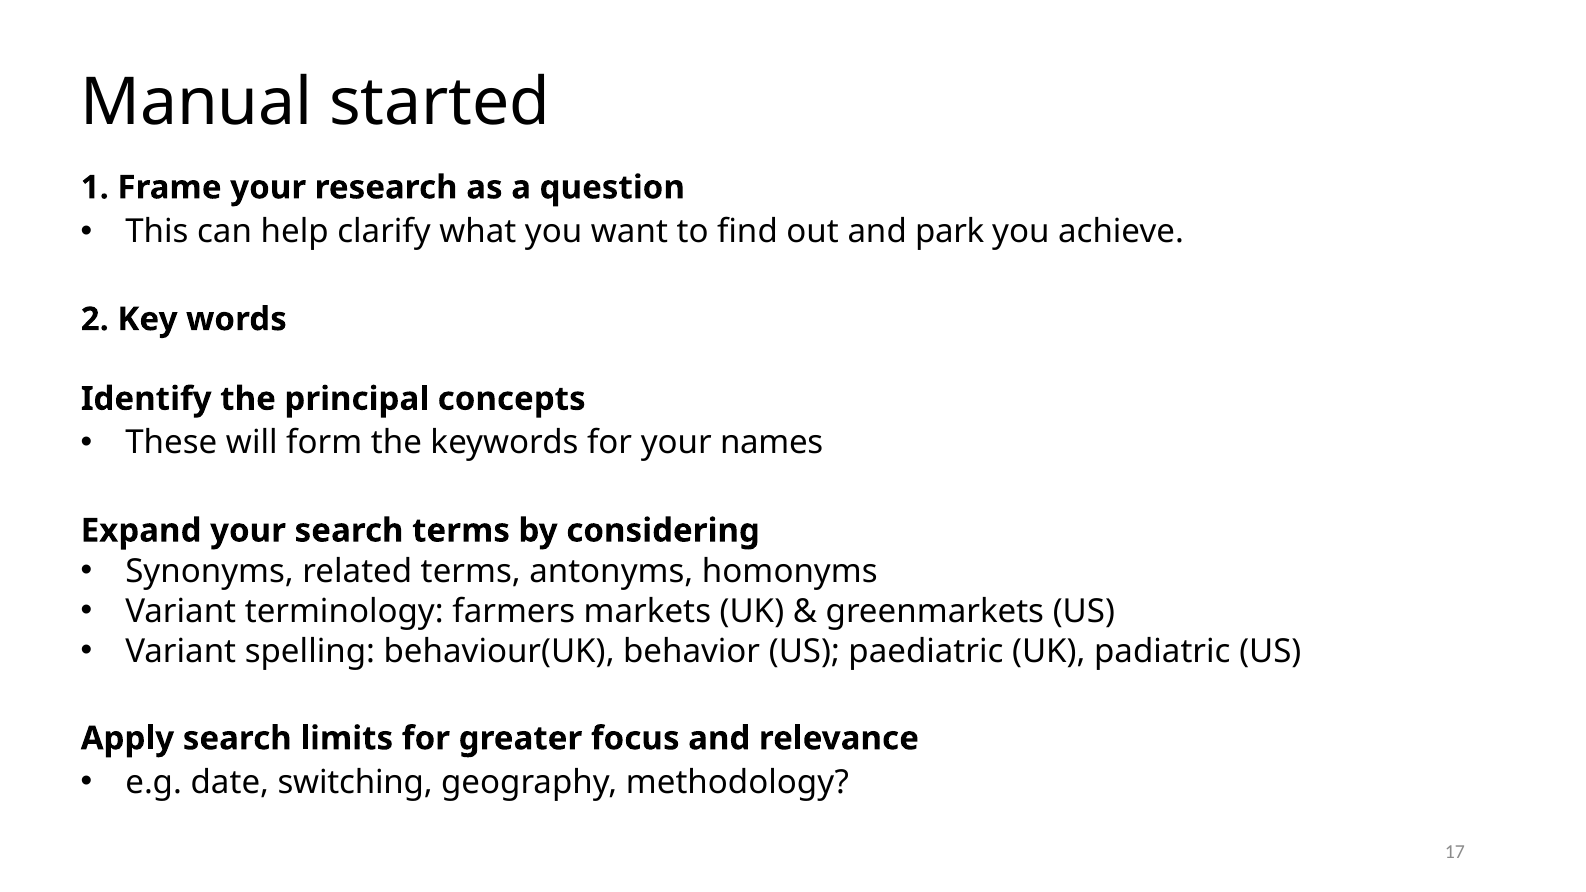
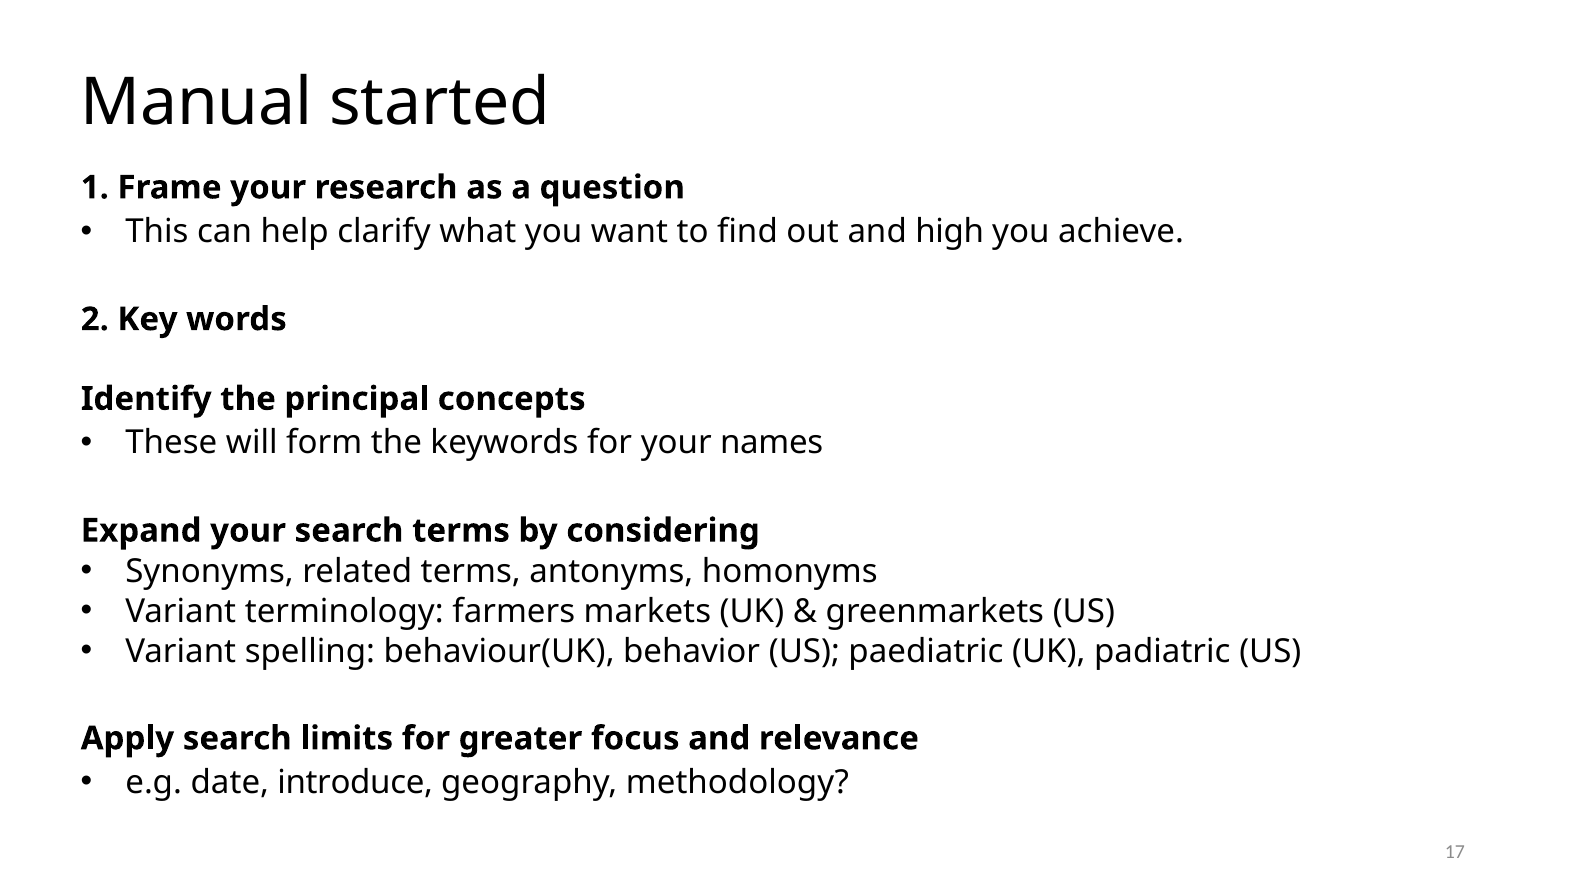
park: park -> high
switching: switching -> introduce
